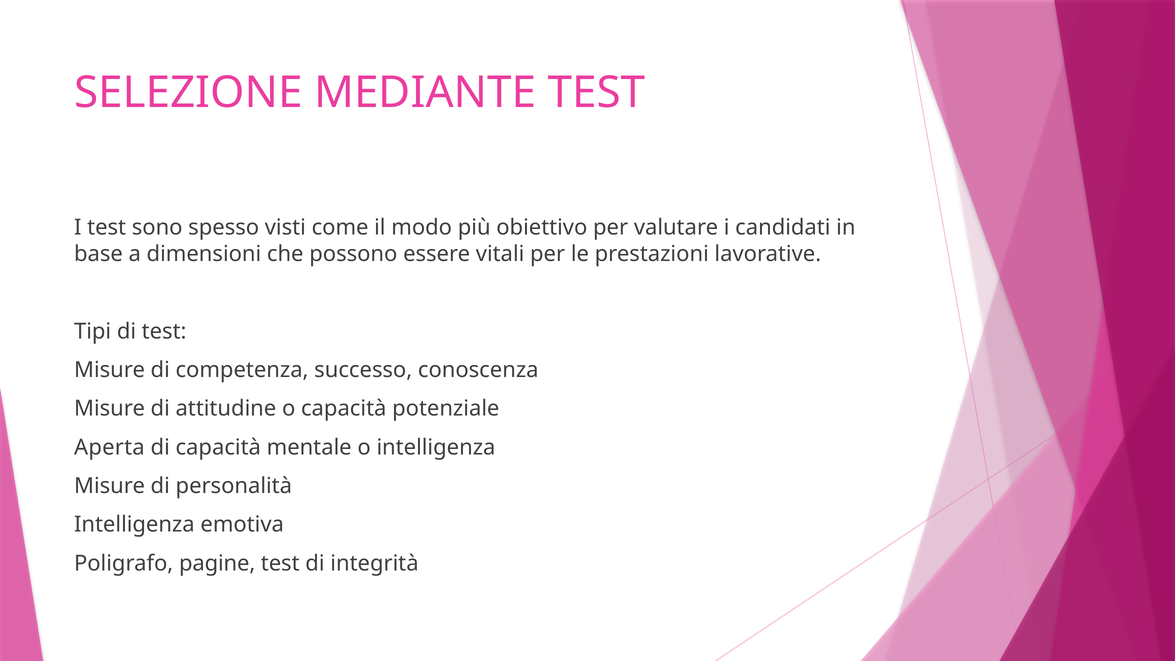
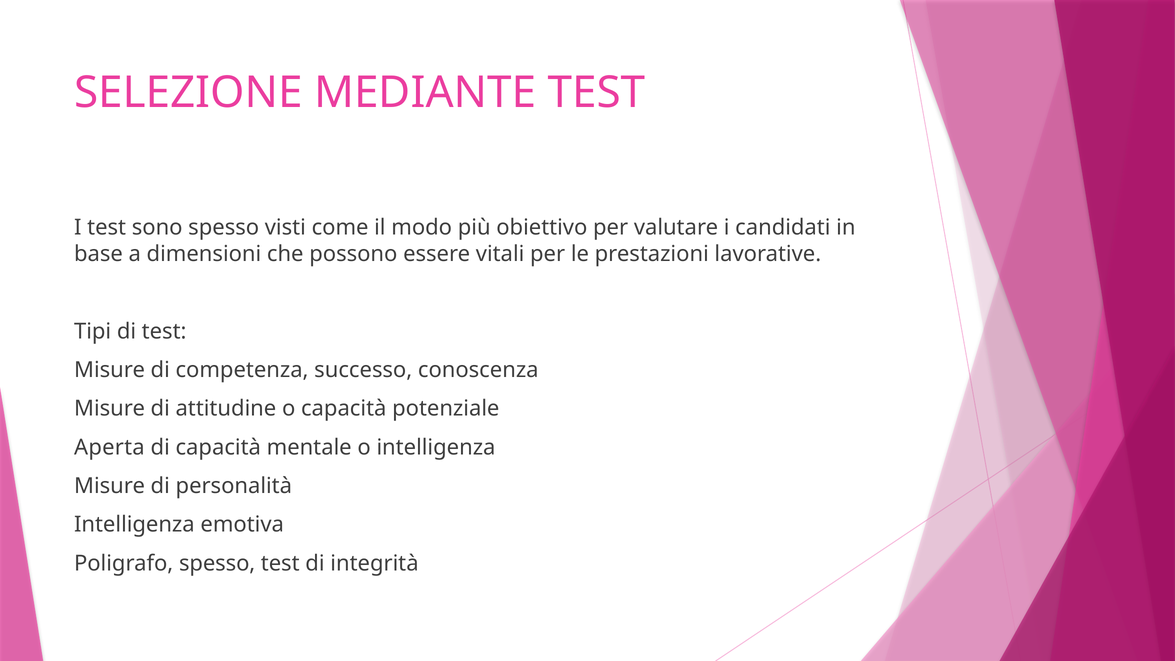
Poligrafo pagine: pagine -> spesso
